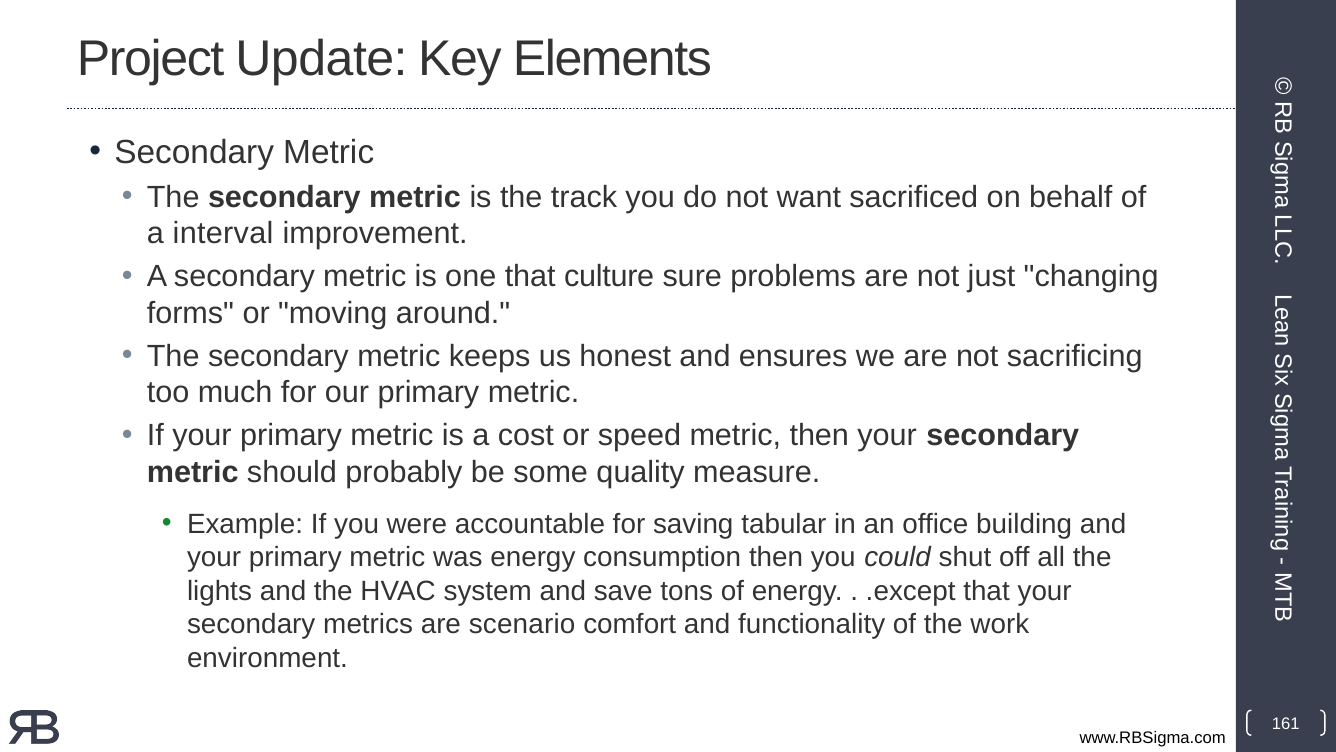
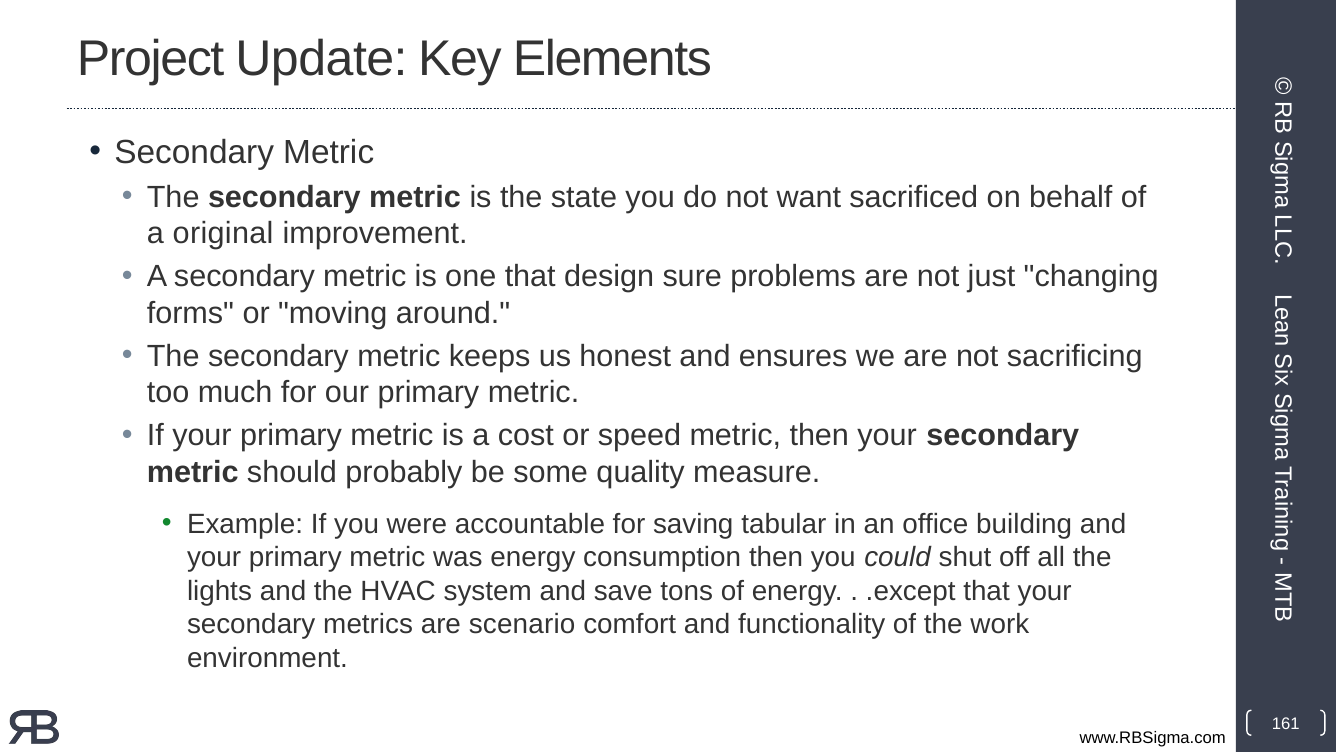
track: track -> state
interval: interval -> original
culture: culture -> design
